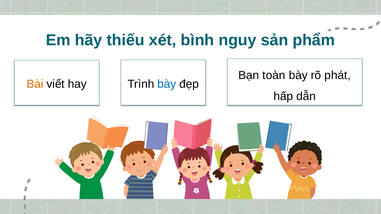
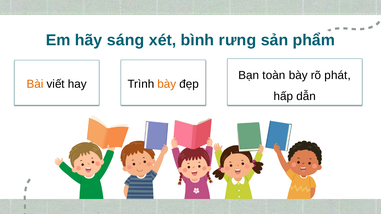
thiếu: thiếu -> sáng
nguy: nguy -> rưng
bày at (167, 84) colour: blue -> orange
